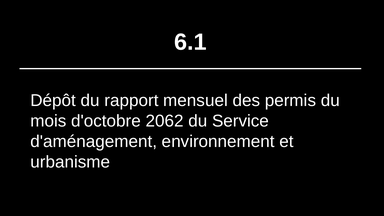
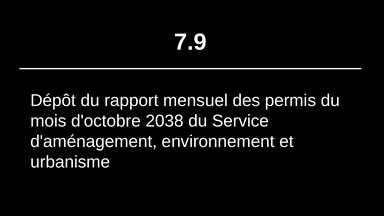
6.1: 6.1 -> 7.9
2062: 2062 -> 2038
